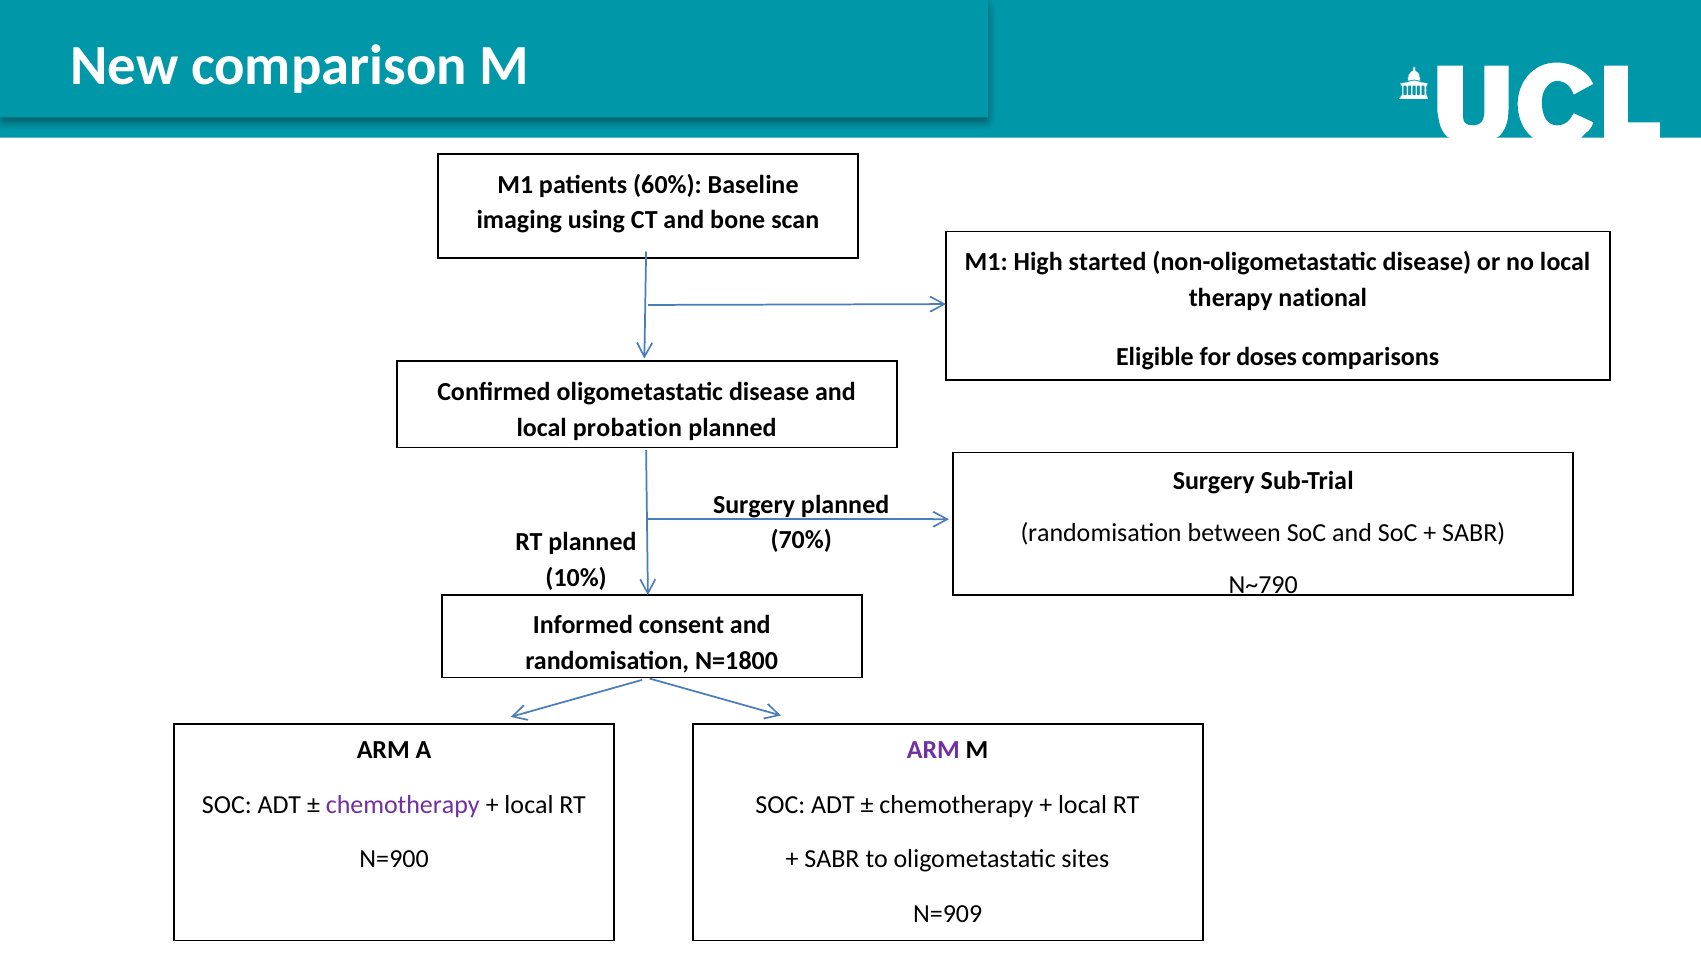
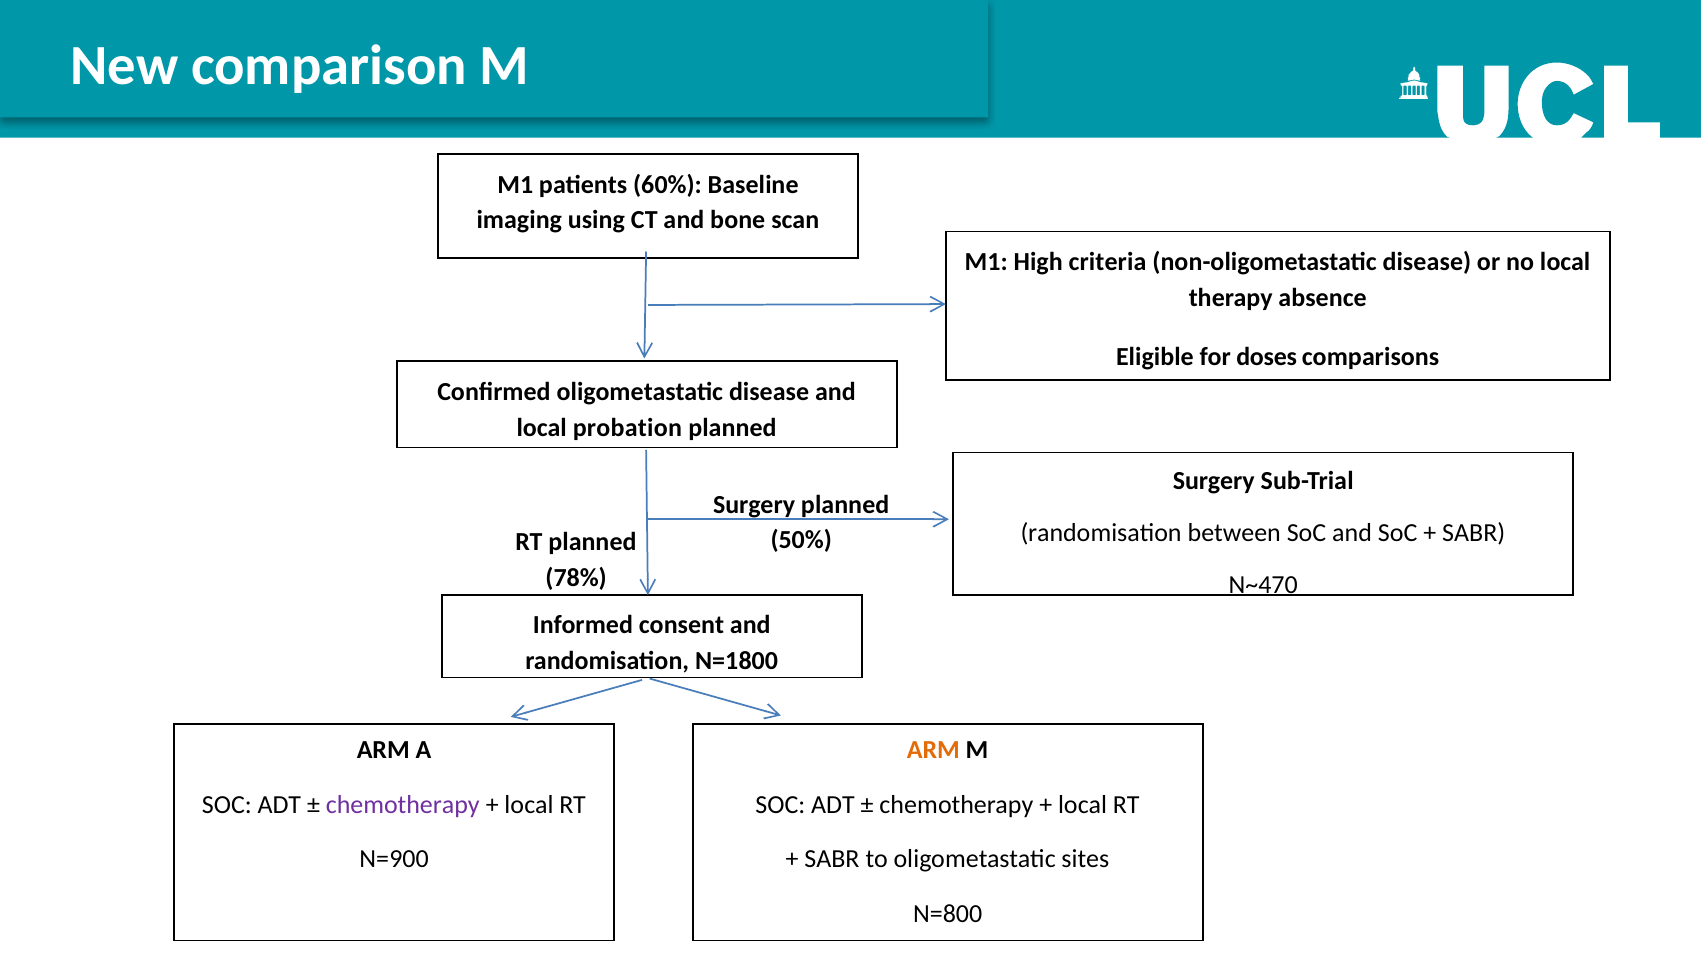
started: started -> criteria
national: national -> absence
70%: 70% -> 50%
10%: 10% -> 78%
N~790: N~790 -> N~470
ARM at (933, 750) colour: purple -> orange
N=909: N=909 -> N=800
